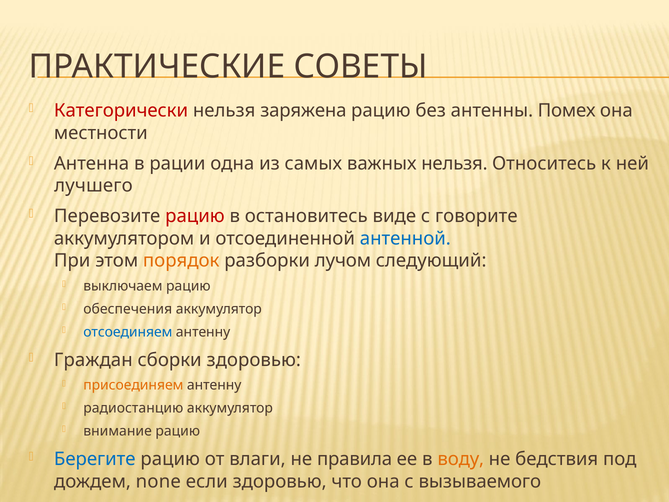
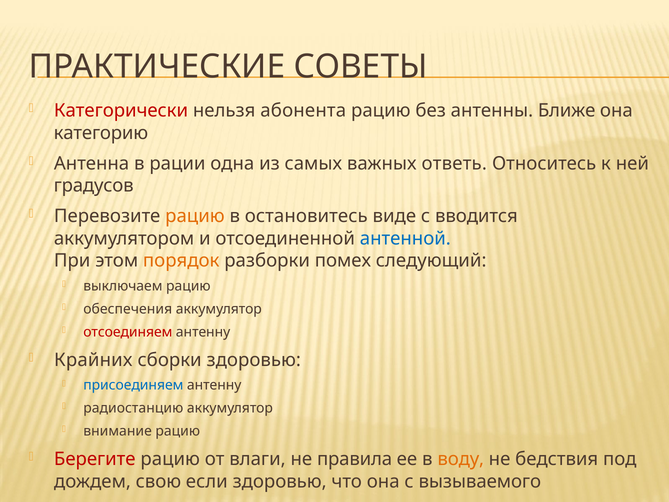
заряжена: заряжена -> абонента
Помех: Помех -> Ближе
местности: местности -> категорию
важных нельзя: нельзя -> ответь
лучшего: лучшего -> градусов
рацию at (195, 216) colour: red -> orange
говорите: говорите -> вводится
лучом: лучом -> помех
отсоединяем colour: blue -> red
Граждан: Граждан -> Крайних
присоединяем colour: orange -> blue
Берегите colour: blue -> red
none: none -> свою
